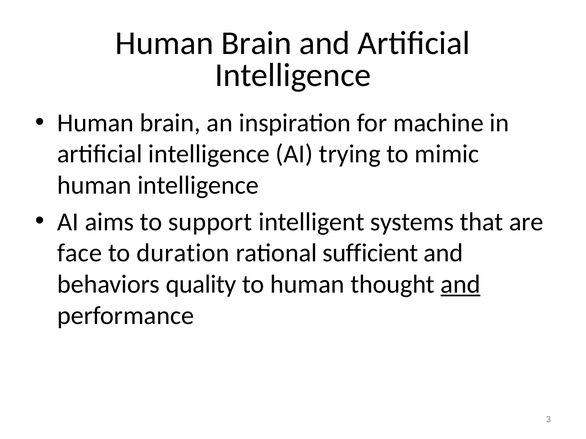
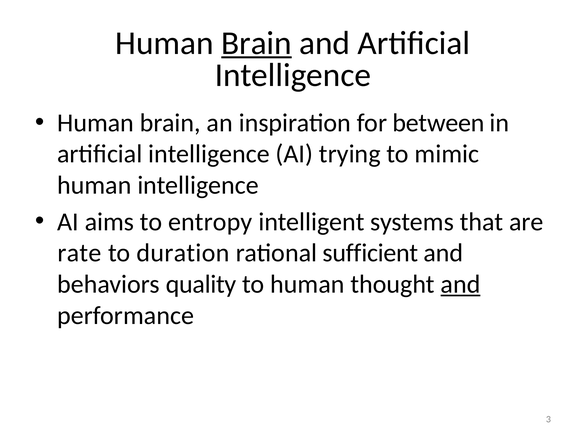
Brain at (256, 43) underline: none -> present
machine: machine -> between
support: support -> entropy
face: face -> rate
